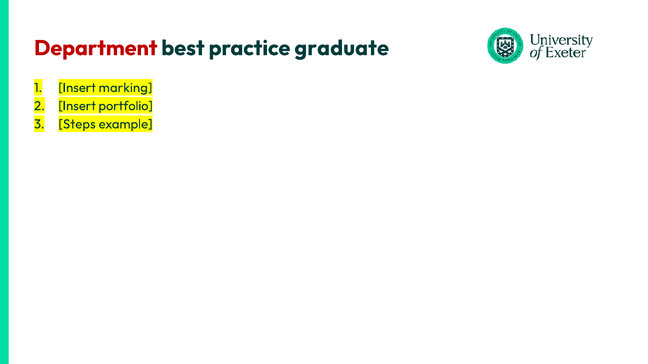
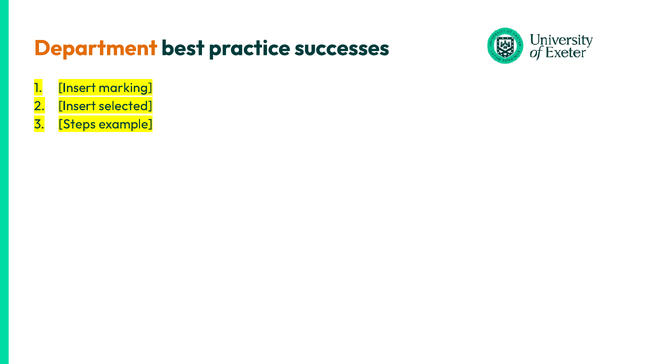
Department colour: red -> orange
graduate: graduate -> successes
portfolio: portfolio -> selected
